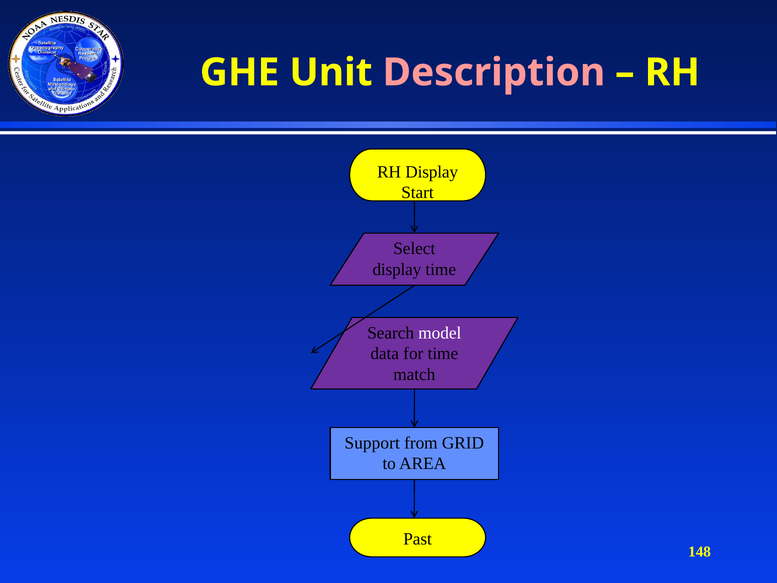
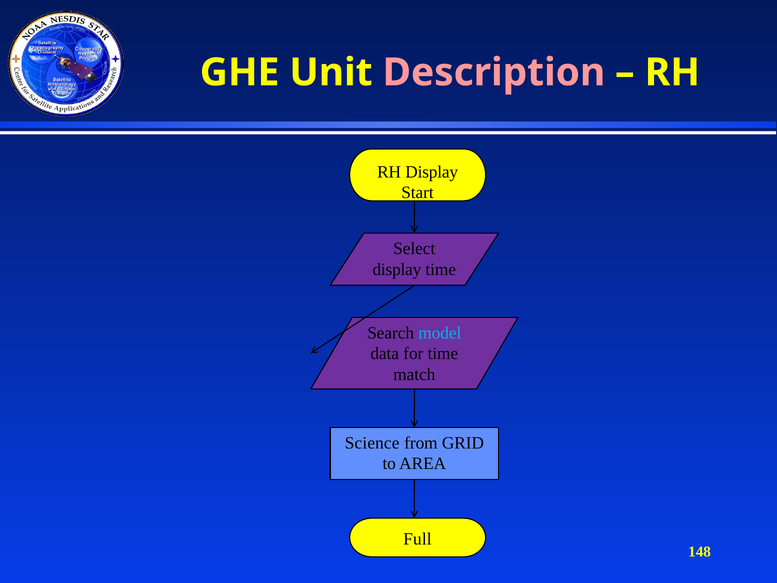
model colour: white -> light blue
Support: Support -> Science
Past: Past -> Full
